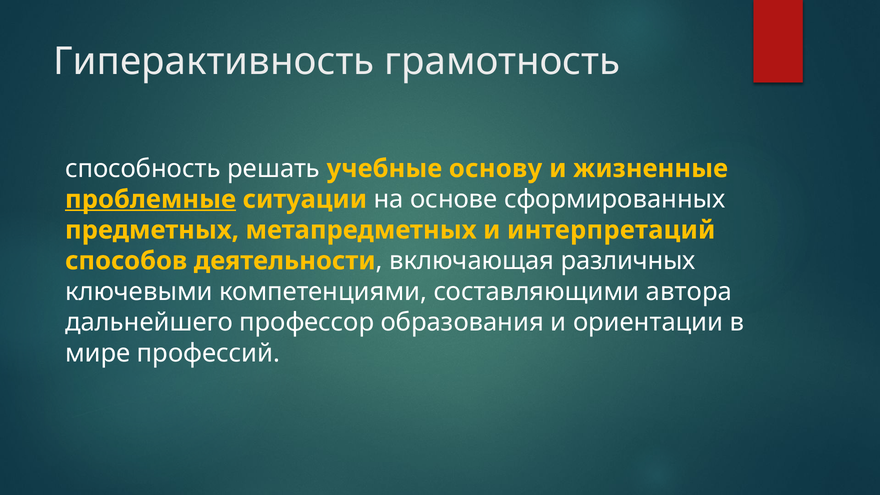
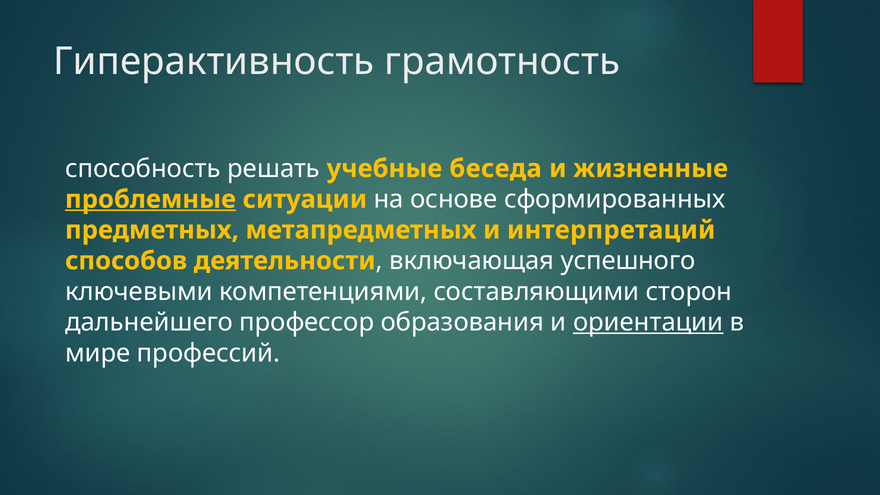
основу: основу -> беседа
различных: различных -> успешного
автора: автора -> сторон
ориентации underline: none -> present
